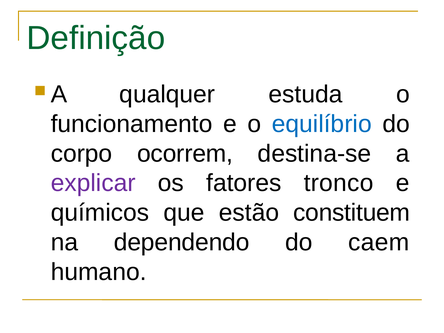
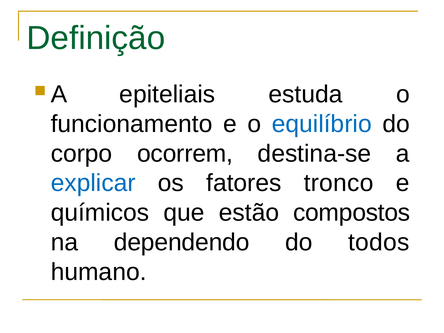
qualquer: qualquer -> epiteliais
explicar colour: purple -> blue
constituem: constituem -> compostos
caem: caem -> todos
